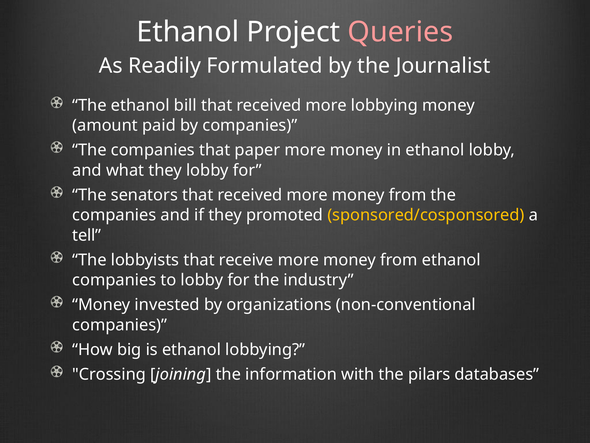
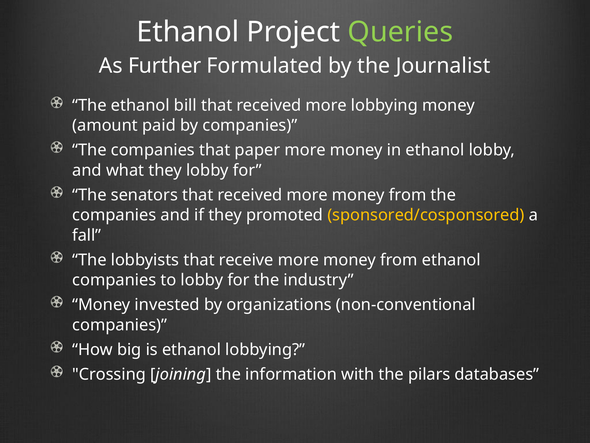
Queries colour: pink -> light green
Readily: Readily -> Further
tell: tell -> fall
